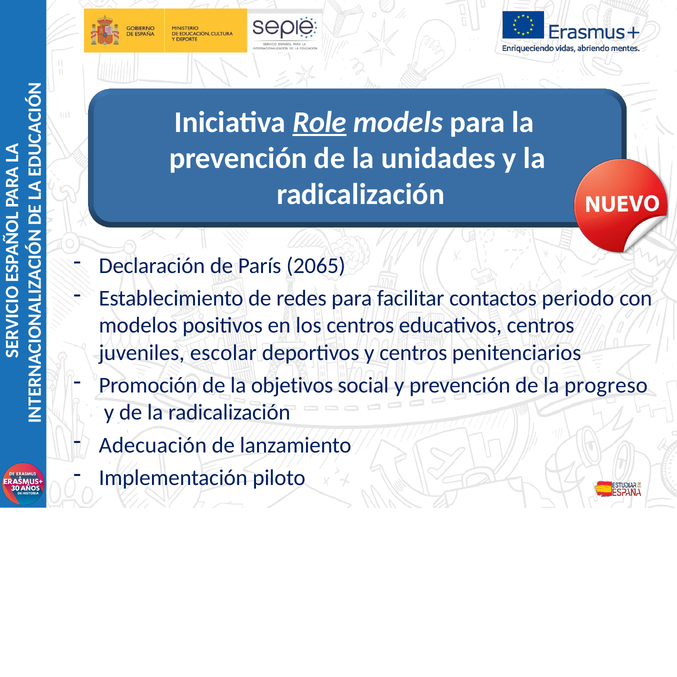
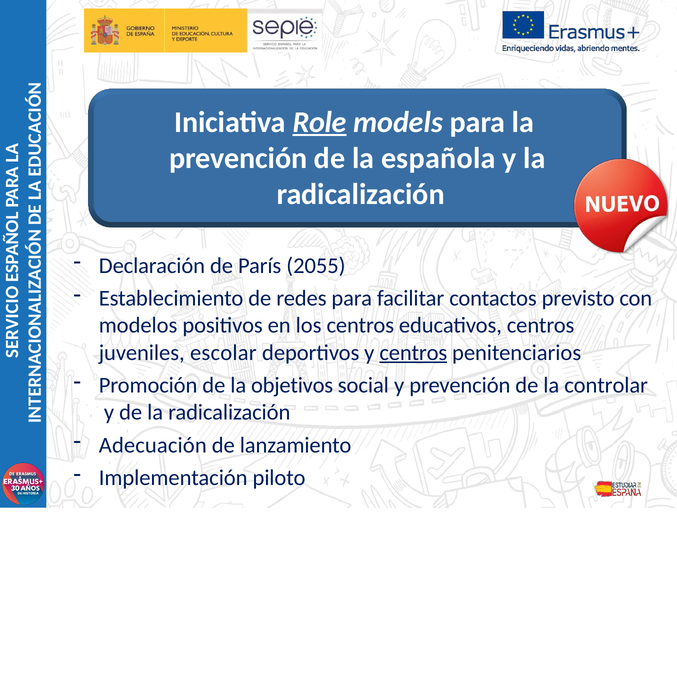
unidades: unidades -> española
2065: 2065 -> 2055
periodo: periodo -> previsto
centros at (413, 353) underline: none -> present
progreso: progreso -> controlar
